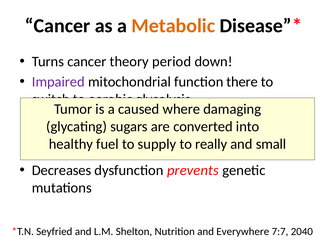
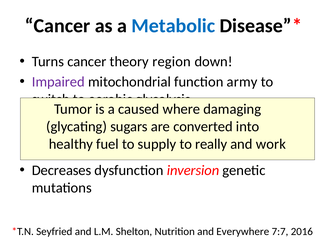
Metabolic colour: orange -> blue
period: period -> region
there: there -> army
small: small -> work
prevents: prevents -> inversion
2040: 2040 -> 2016
